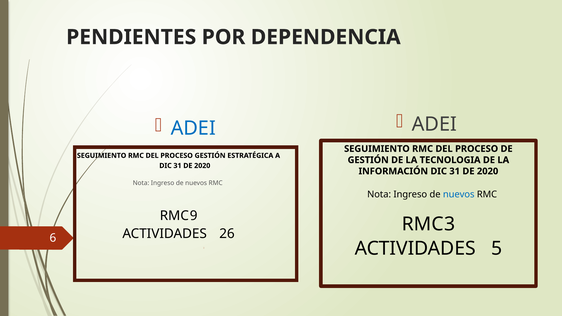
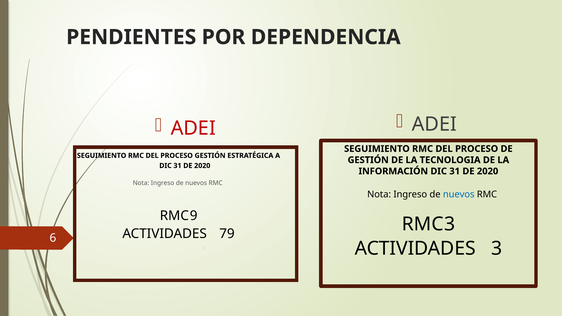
ADEI at (193, 128) colour: blue -> red
26: 26 -> 79
5: 5 -> 3
